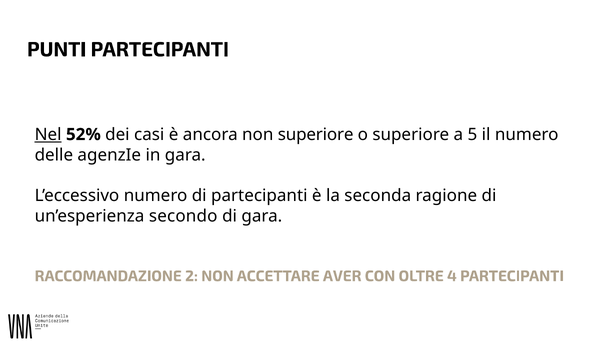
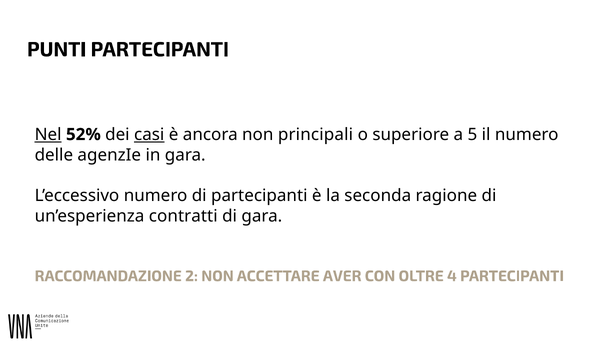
casi underline: none -> present
non superiore: superiore -> principali
secondo: secondo -> contratti
